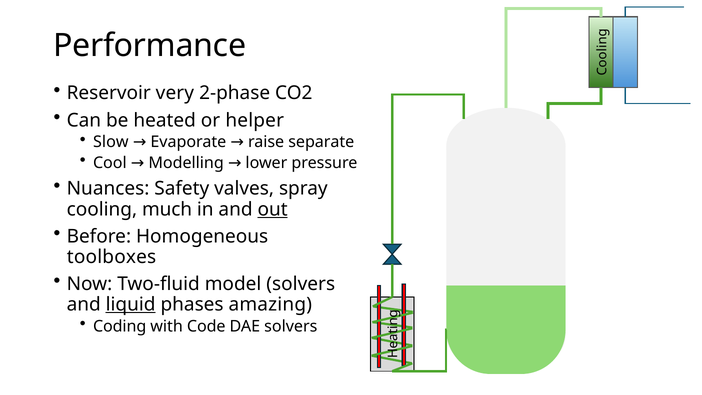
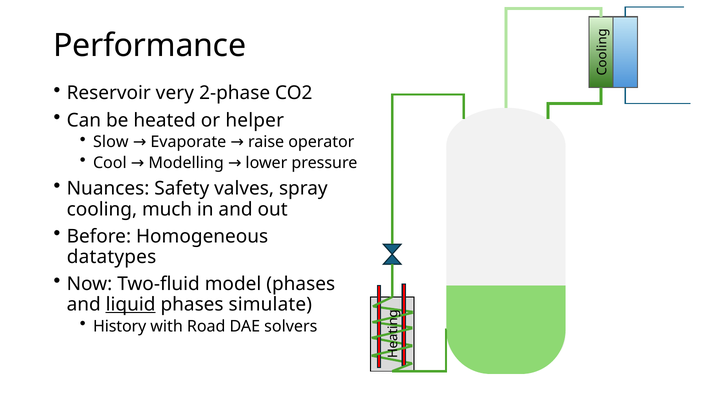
separate: separate -> operator
out underline: present -> none
toolboxes: toolboxes -> datatypes
model solvers: solvers -> phases
amazing: amazing -> simulate
Coding: Coding -> History
Code: Code -> Road
